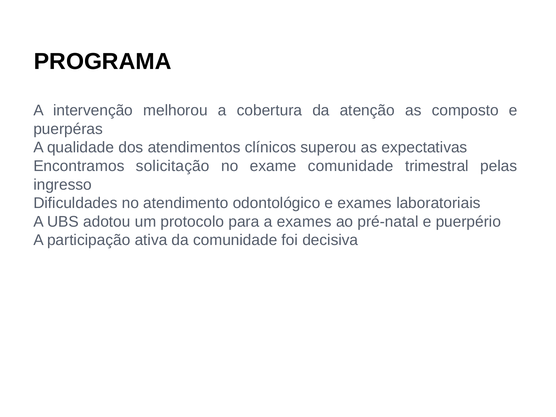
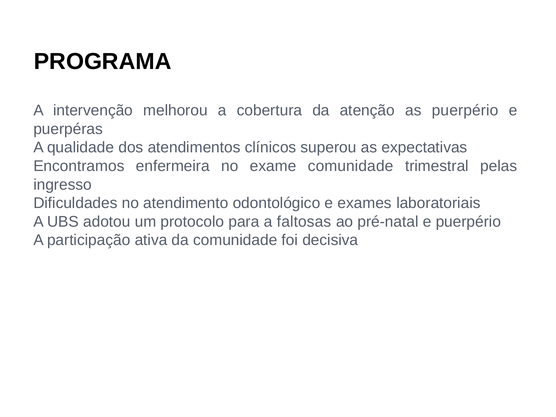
as composto: composto -> puerpério
solicitação: solicitação -> enfermeira
a exames: exames -> faltosas
